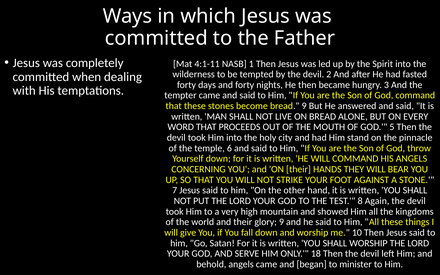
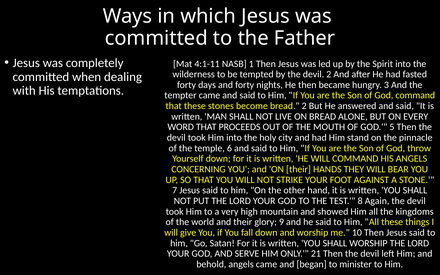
bread 9: 9 -> 2
18: 18 -> 21
